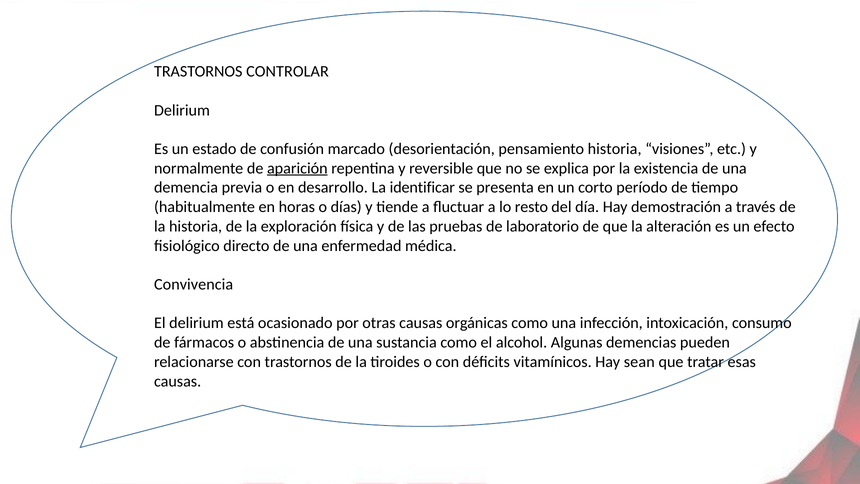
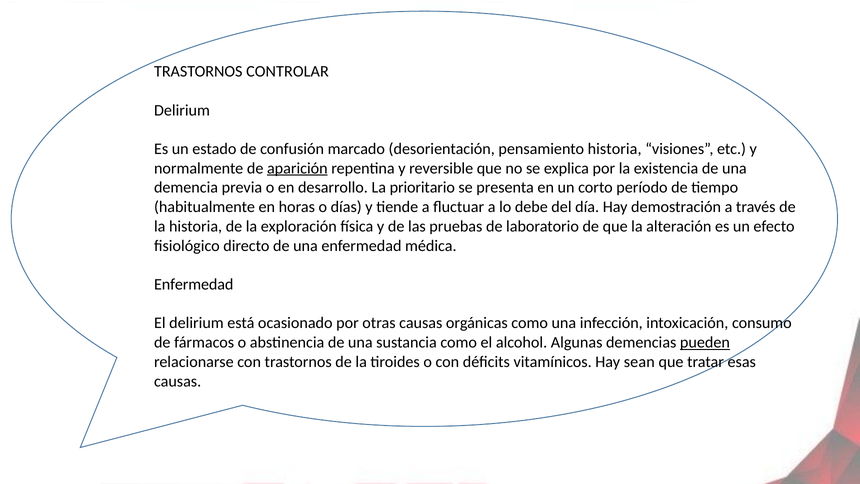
identificar: identificar -> prioritario
resto: resto -> debe
Convivencia at (194, 284): Convivencia -> Enfermedad
pueden underline: none -> present
